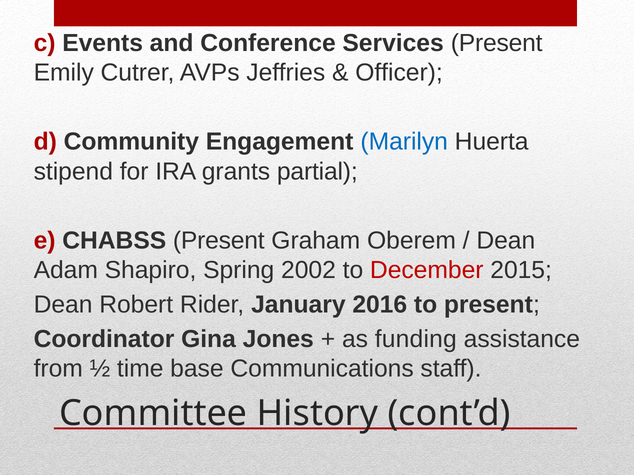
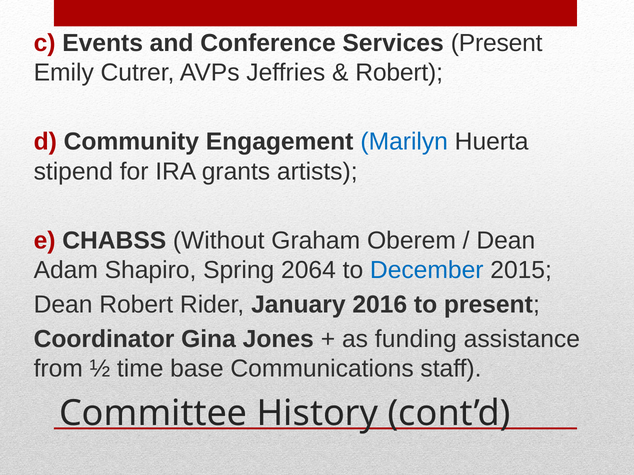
Officer at (399, 73): Officer -> Robert
partial: partial -> artists
CHABSS Present: Present -> Without
2002: 2002 -> 2064
December colour: red -> blue
